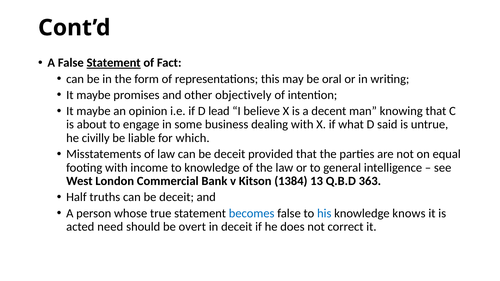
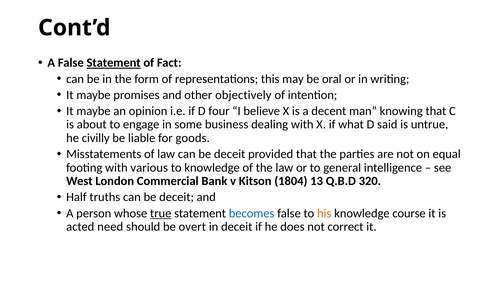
lead: lead -> four
which: which -> goods
income: income -> various
1384: 1384 -> 1804
363: 363 -> 320
true underline: none -> present
his colour: blue -> orange
knows: knows -> course
